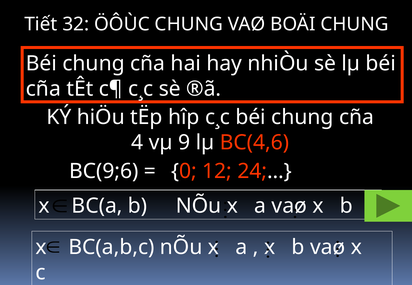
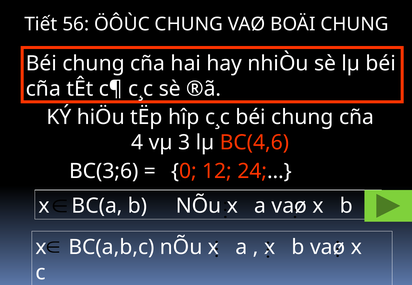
32: 32 -> 56
9: 9 -> 3
BC(9;6: BC(9;6 -> BC(3;6
